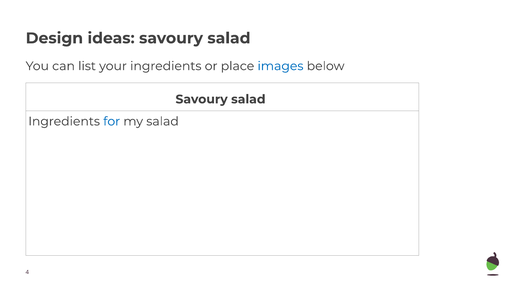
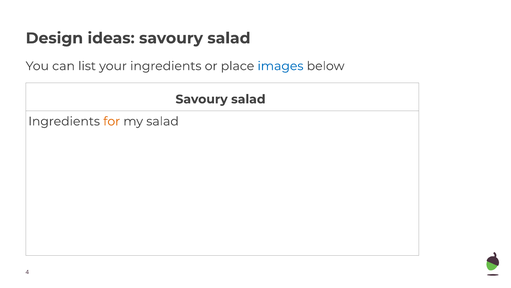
for colour: blue -> orange
